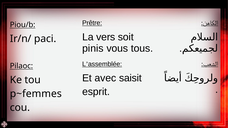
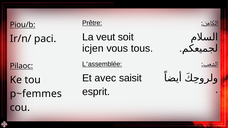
vers: vers -> veut
pinis: pinis -> icjen
